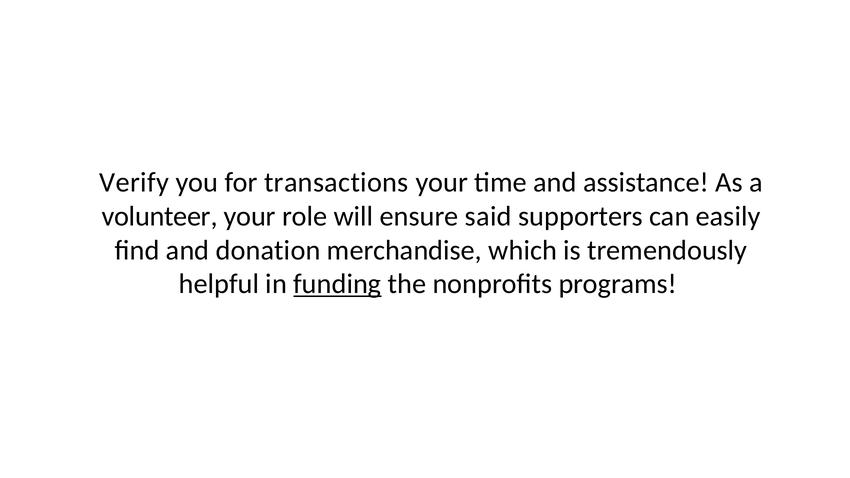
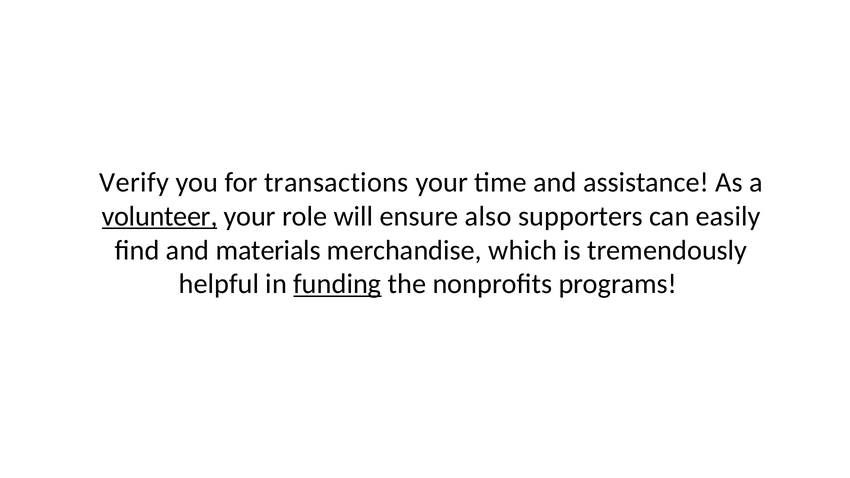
volunteer underline: none -> present
said: said -> also
donation: donation -> materials
